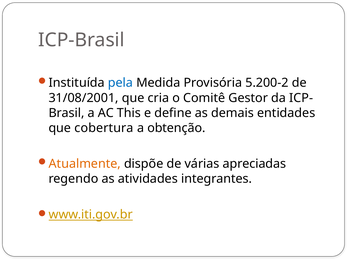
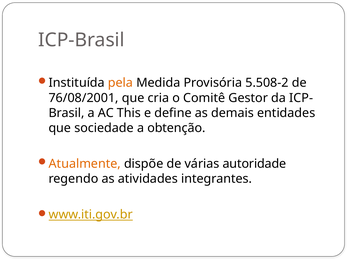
pela colour: blue -> orange
5.200-2: 5.200-2 -> 5.508-2
31/08/2001: 31/08/2001 -> 76/08/2001
cobertura: cobertura -> sociedade
apreciadas: apreciadas -> autoridade
